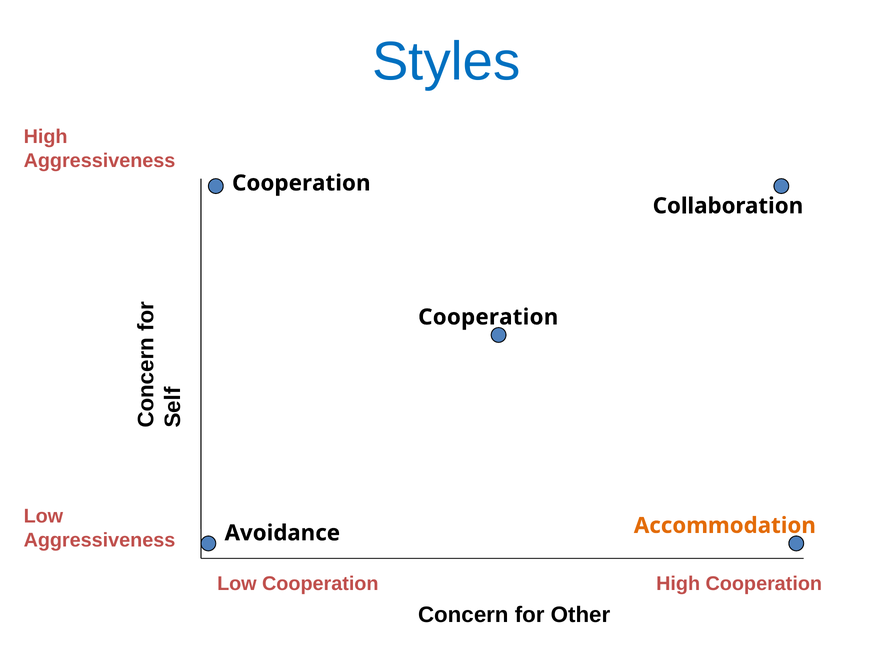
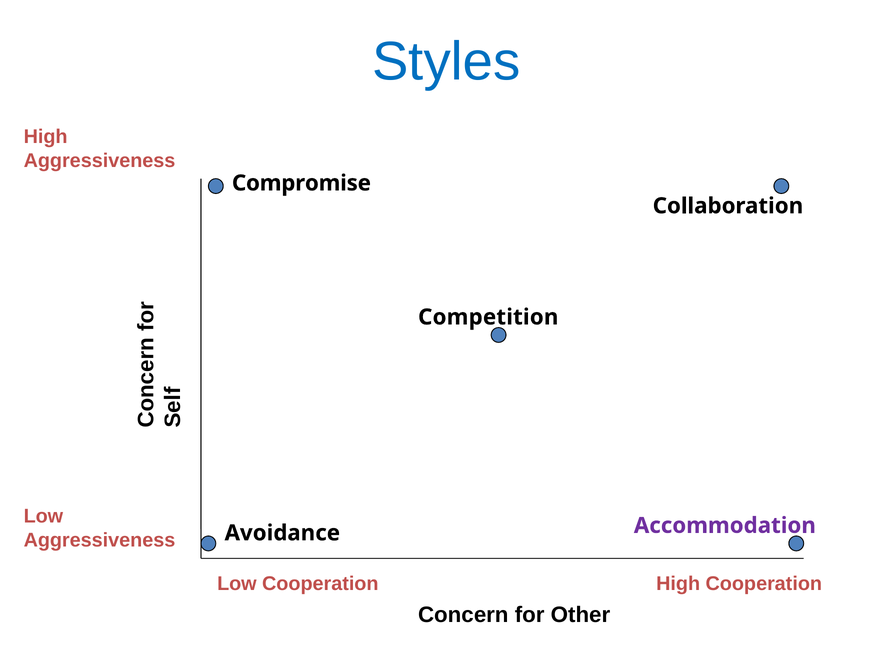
Cooperation at (301, 183): Cooperation -> Compromise
Cooperation at (488, 317): Cooperation -> Competition
Accommodation colour: orange -> purple
